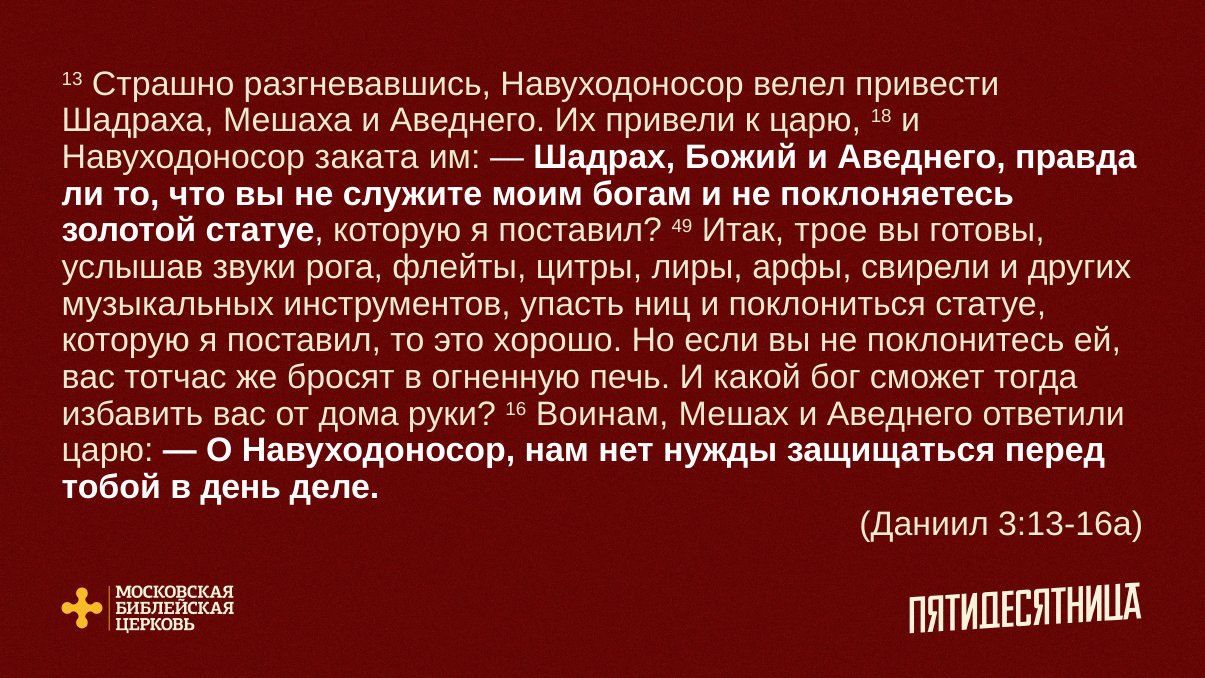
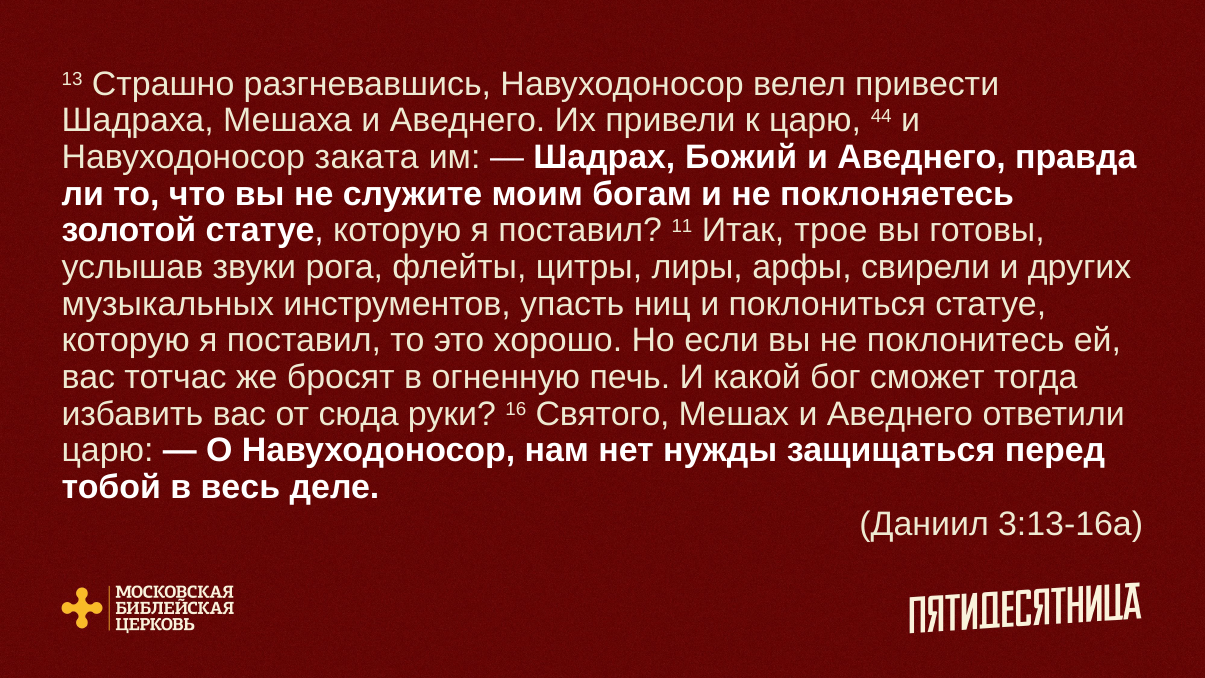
18: 18 -> 44
49: 49 -> 11
дома: дома -> сюда
Воинам: Воинам -> Святого
день: день -> весь
